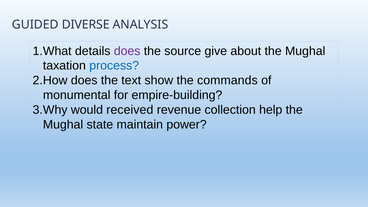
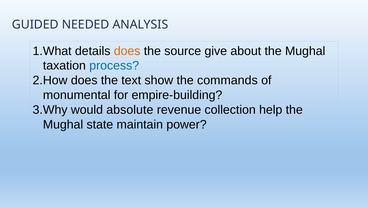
DIVERSE: DIVERSE -> NEEDED
does at (127, 51) colour: purple -> orange
received: received -> absolute
